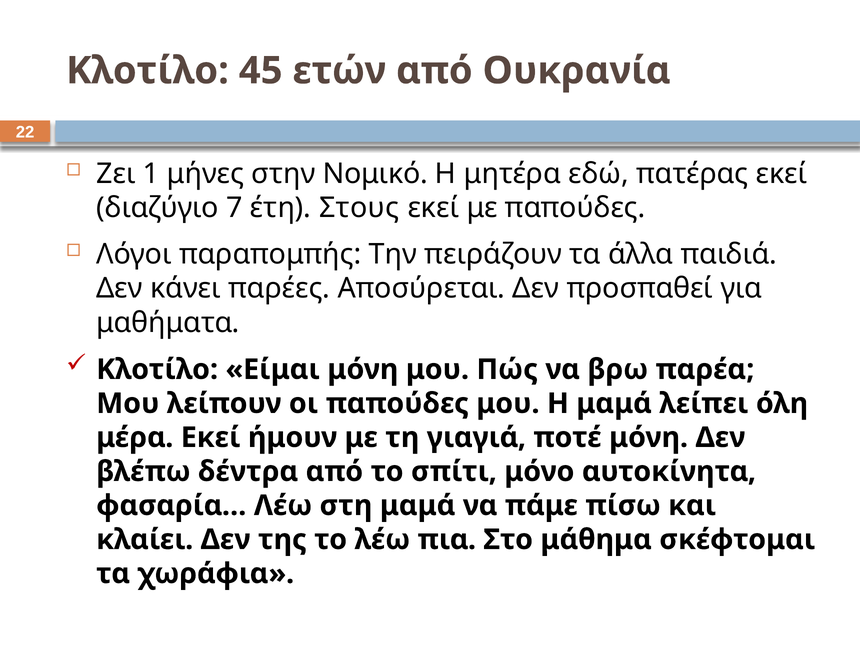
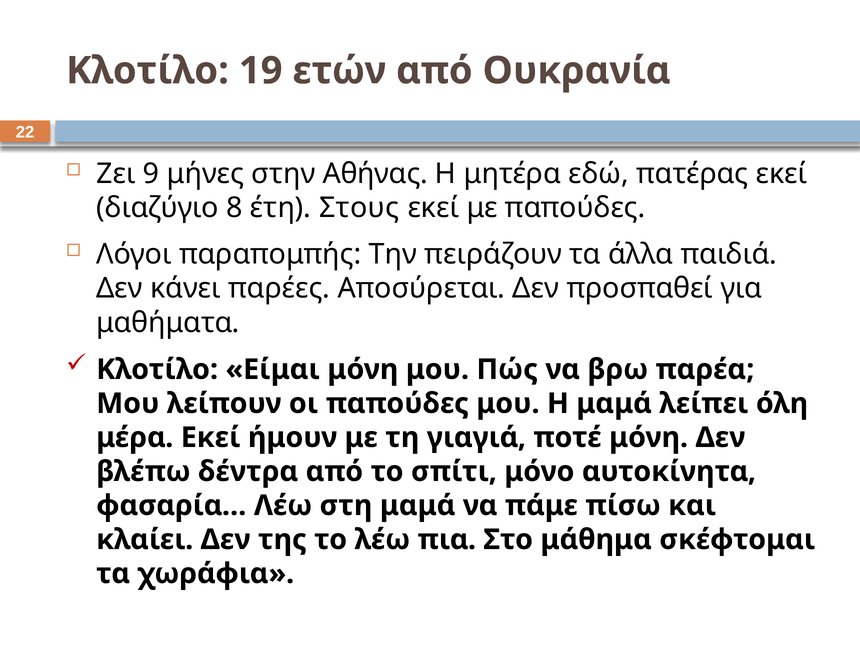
45: 45 -> 19
1: 1 -> 9
Νομικό: Νομικό -> Αθήνας
7: 7 -> 8
